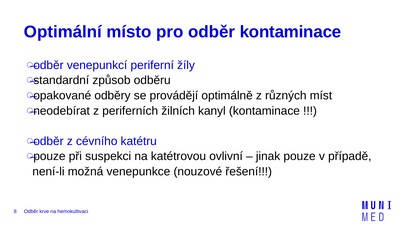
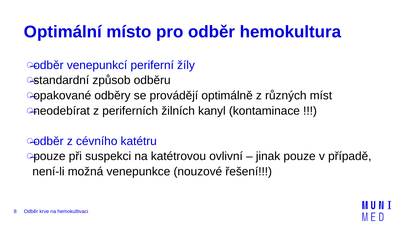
odběr kontaminace: kontaminace -> hemokultura
